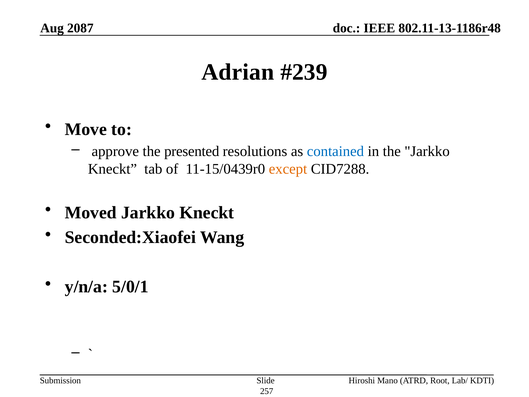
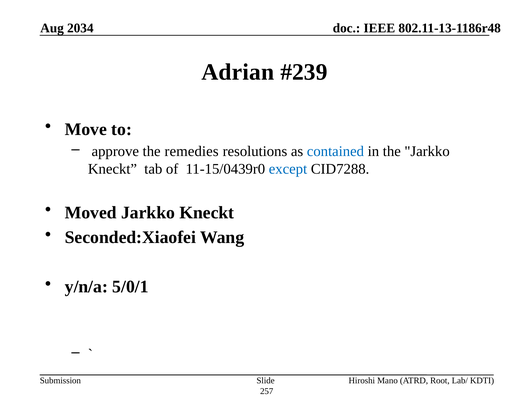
2087: 2087 -> 2034
presented: presented -> remedies
except colour: orange -> blue
